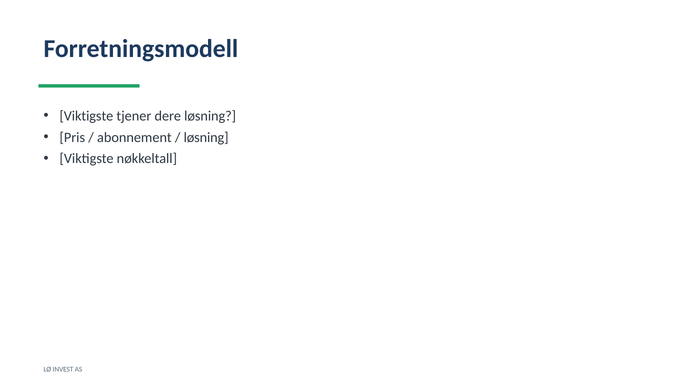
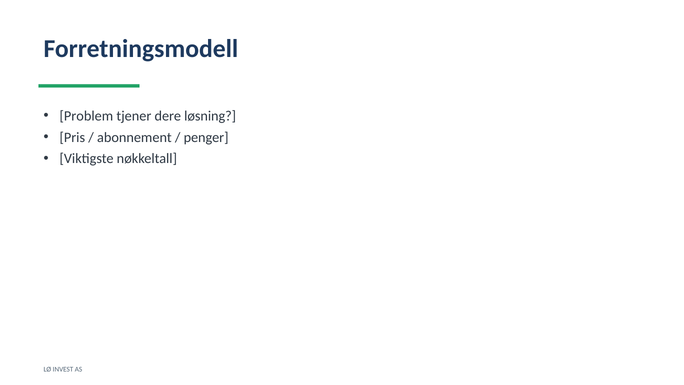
Viktigste at (86, 116): Viktigste -> Problem
løsning at (206, 137): løsning -> penger
